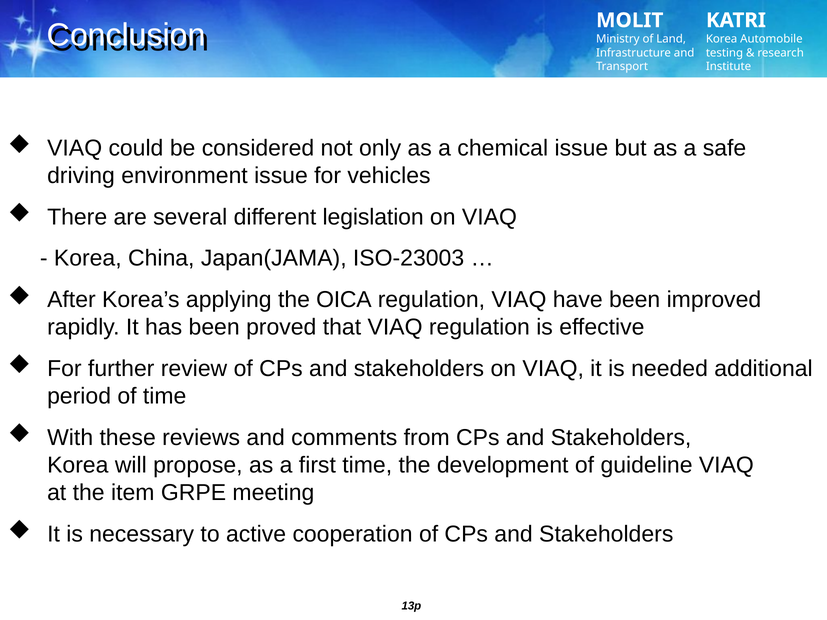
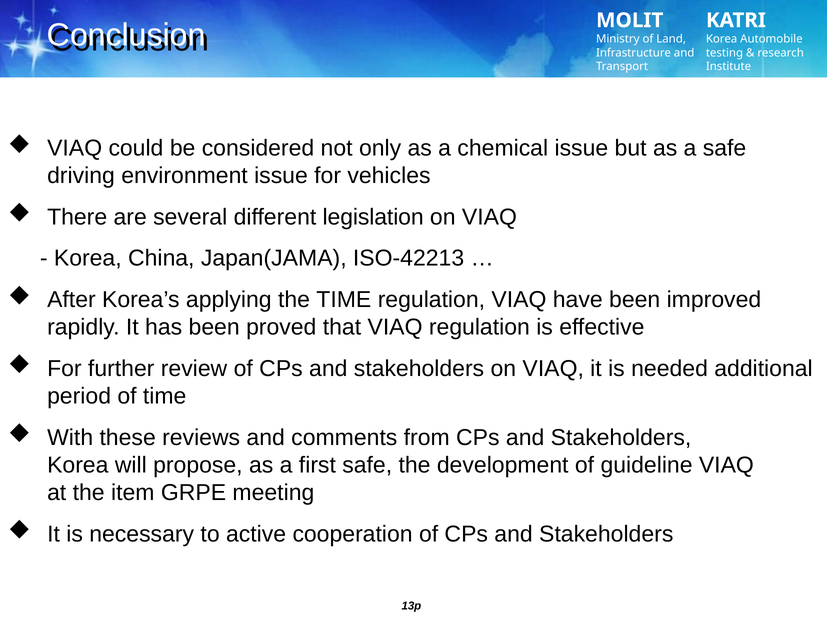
ISO-23003: ISO-23003 -> ISO-42213
the OICA: OICA -> TIME
first time: time -> safe
